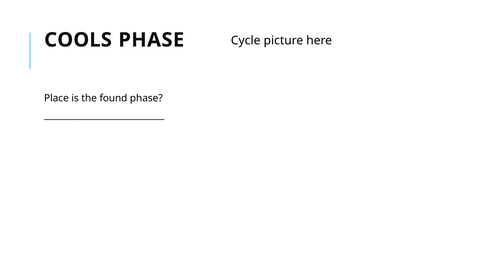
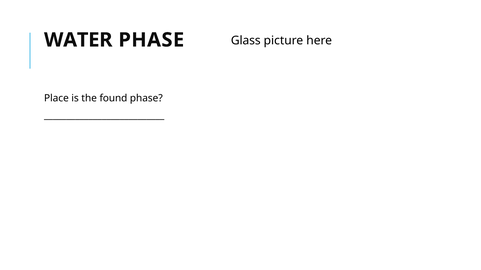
COOLS: COOLS -> WATER
Cycle: Cycle -> Glass
